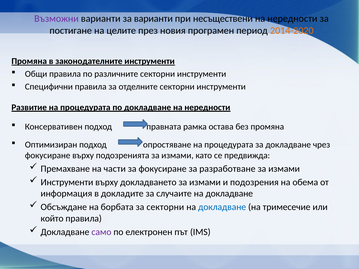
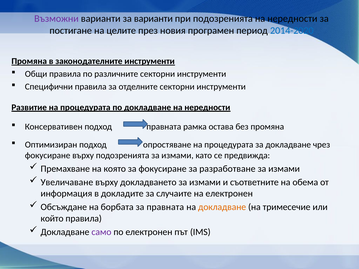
при несъществени: несъществени -> подозренията
2014-2020 colour: orange -> blue
части: части -> която
Инструменти at (67, 182): Инструменти -> Увеличаване
подозрения: подозрения -> съответните
случаите на докладване: докладване -> електронен
за секторни: секторни -> правната
докладване at (222, 207) colour: blue -> orange
